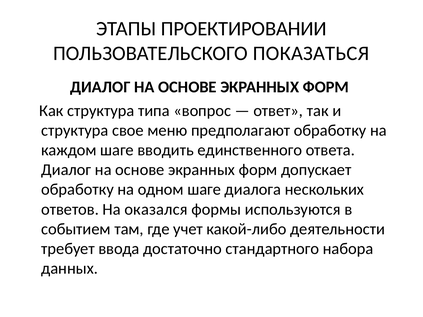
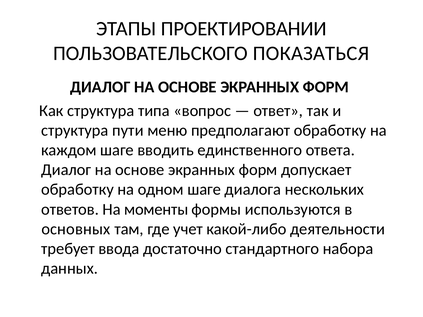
свое: свое -> пути
оказался: оказался -> моменты
событием: событием -> основных
